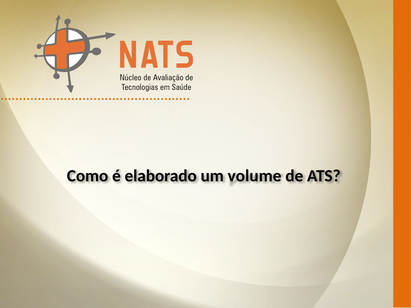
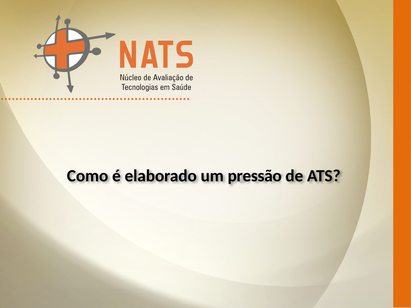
volume: volume -> pressão
